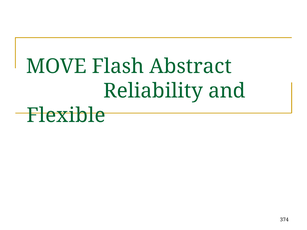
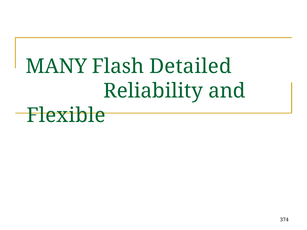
MOVE: MOVE -> MANY
Abstract: Abstract -> Detailed
